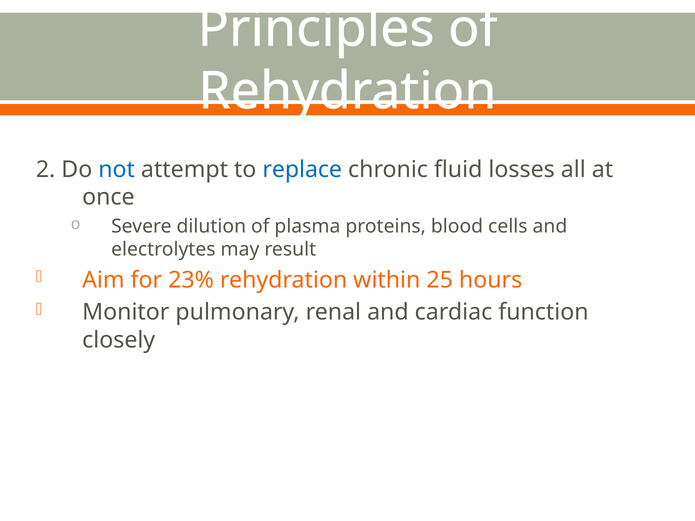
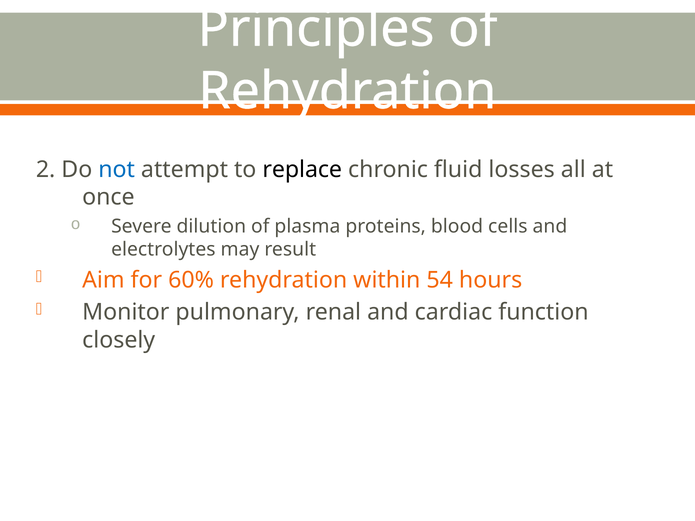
replace colour: blue -> black
23%: 23% -> 60%
25: 25 -> 54
